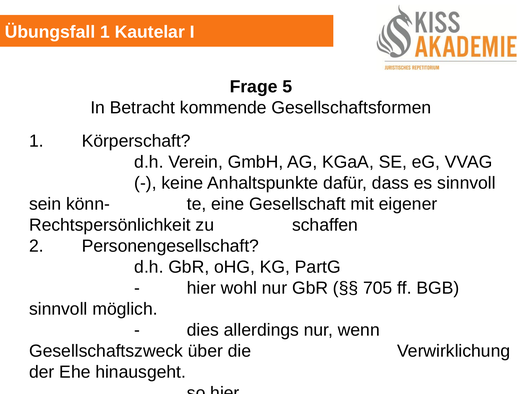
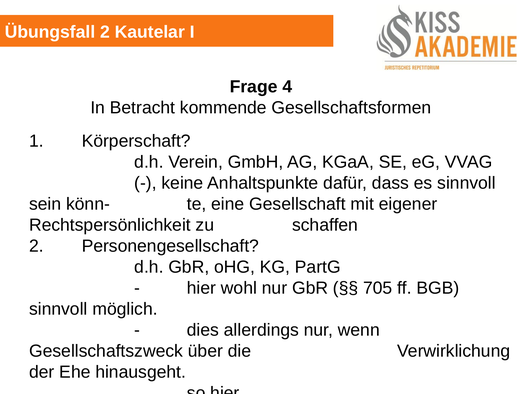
Übungsfall 1: 1 -> 2
5: 5 -> 4
